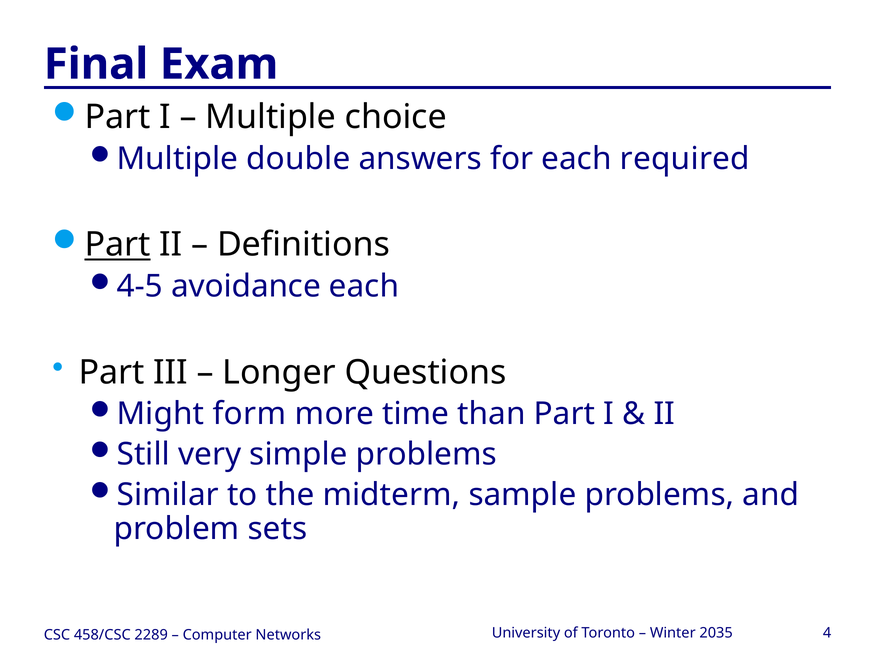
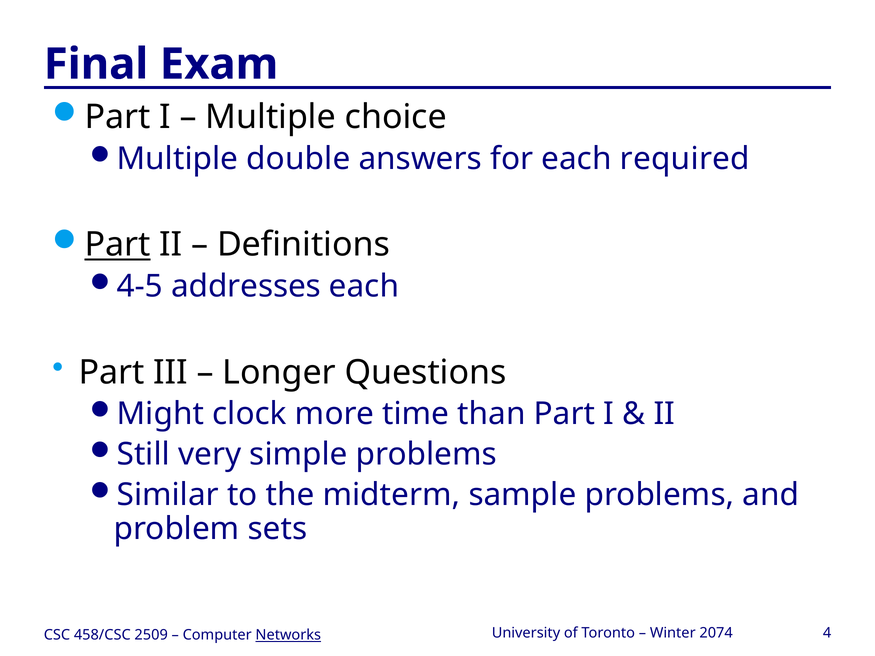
avoidance: avoidance -> addresses
form: form -> clock
2035: 2035 -> 2074
2289: 2289 -> 2509
Networks underline: none -> present
